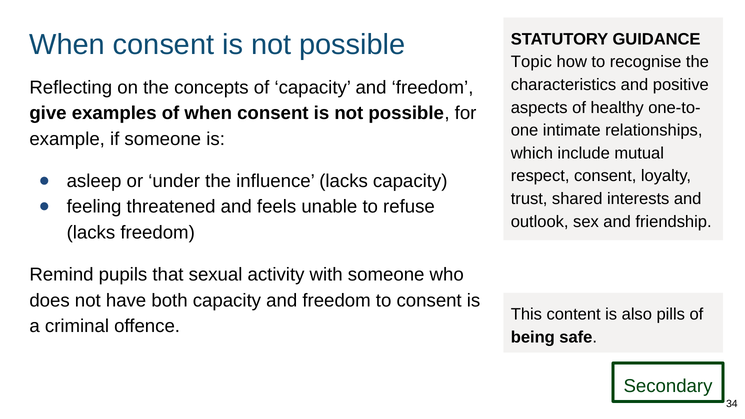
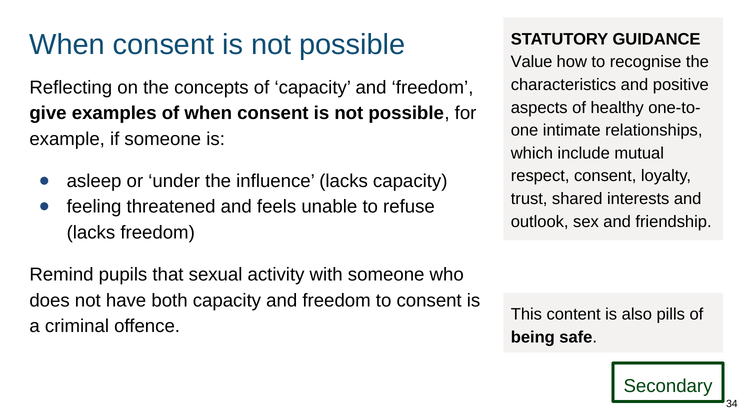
Topic: Topic -> Value
